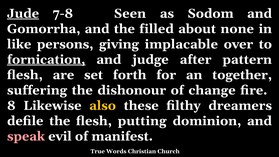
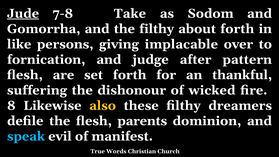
Seen: Seen -> Take
the filled: filled -> filthy
about none: none -> forth
fornication underline: present -> none
together: together -> thankful
change: change -> wicked
putting: putting -> parents
speak colour: pink -> light blue
